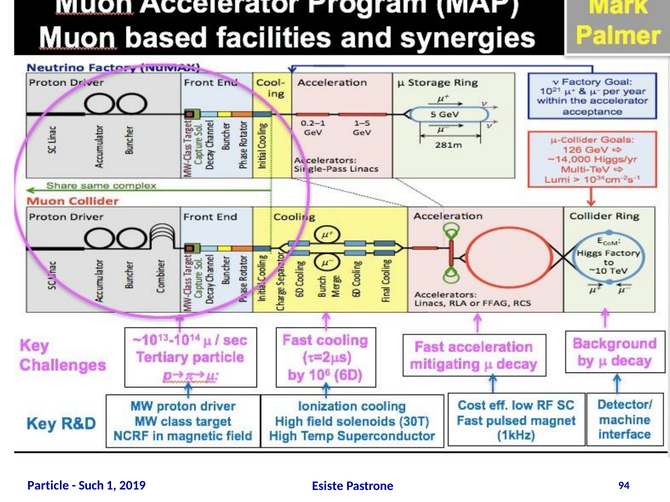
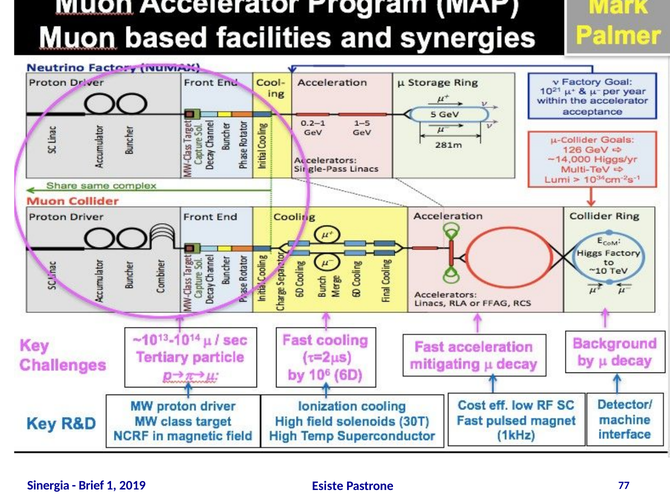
Particle: Particle -> Sinergia
Such: Such -> Brief
94: 94 -> 77
